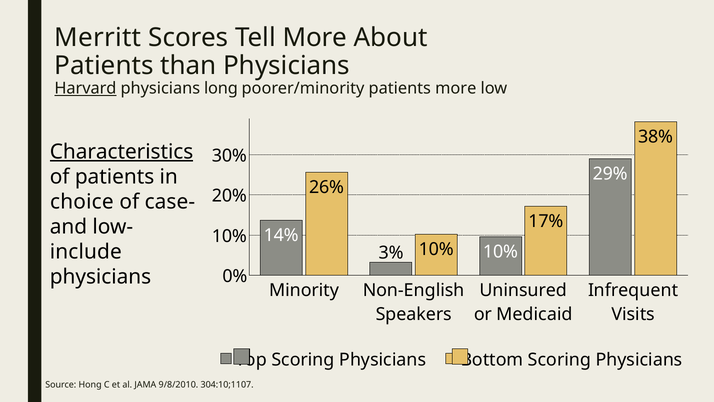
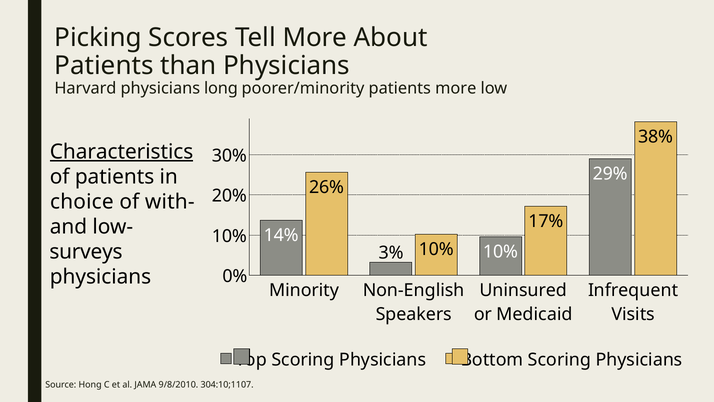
Merritt: Merritt -> Picking
Harvard underline: present -> none
case-: case- -> with-
include: include -> surveys
